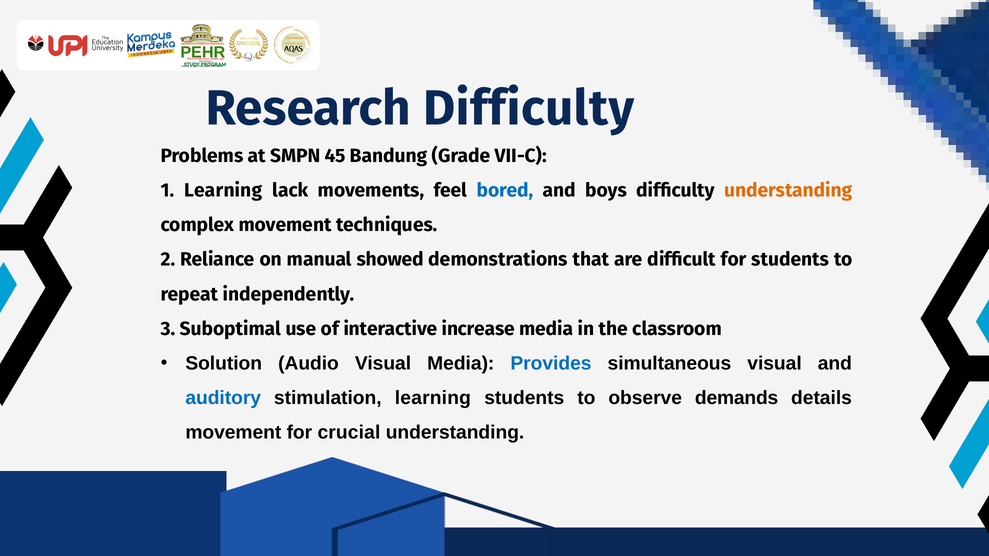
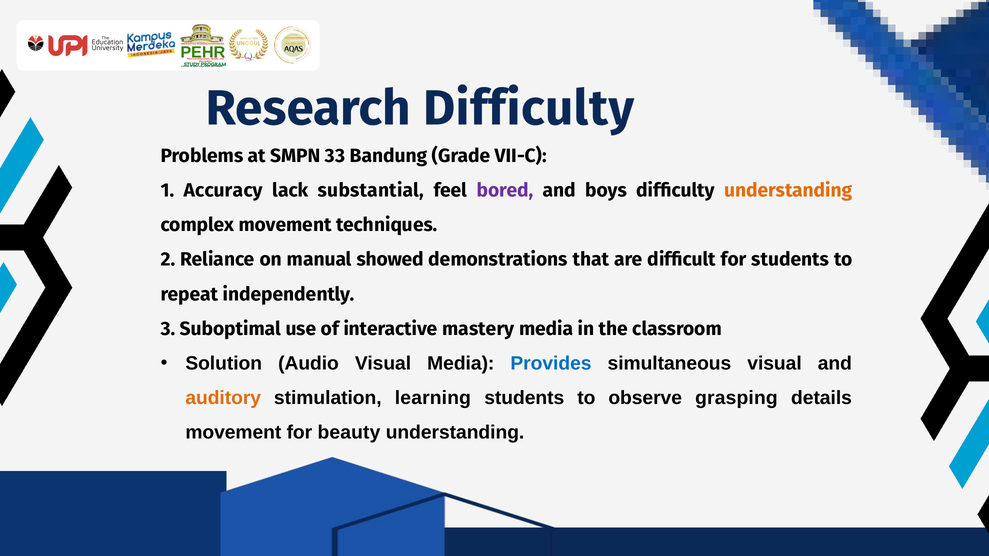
45: 45 -> 33
1 Learning: Learning -> Accuracy
movements: movements -> substantial
bored colour: blue -> purple
increase: increase -> mastery
auditory colour: blue -> orange
demands: demands -> grasping
crucial: crucial -> beauty
